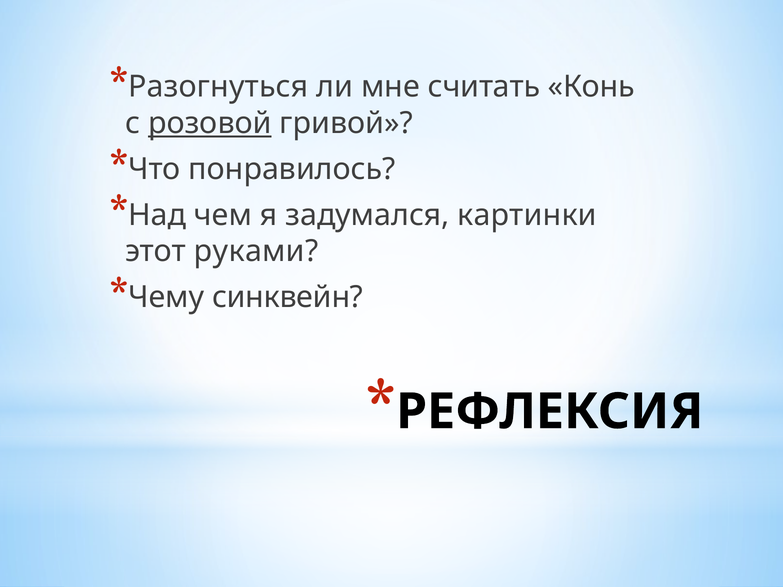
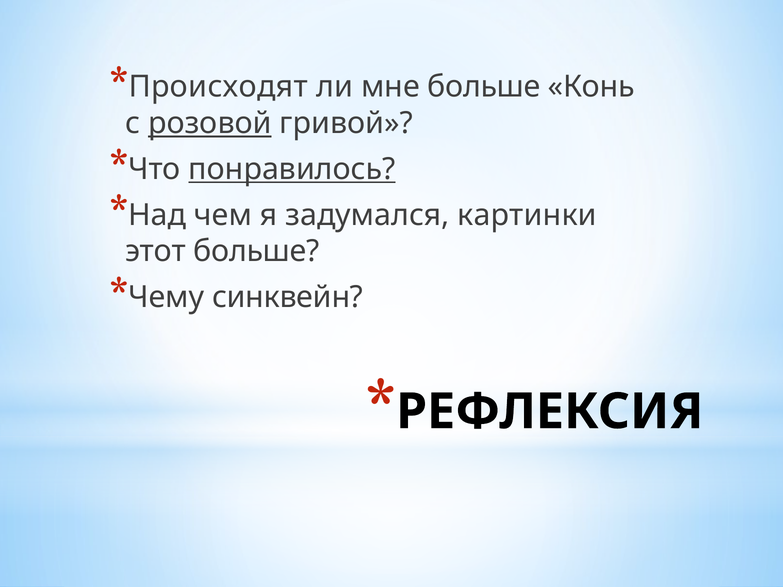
Разогнуться: Разогнуться -> Происходят
мне считать: считать -> больше
понравилось underline: none -> present
этот руками: руками -> больше
